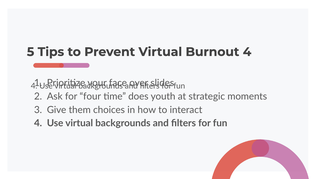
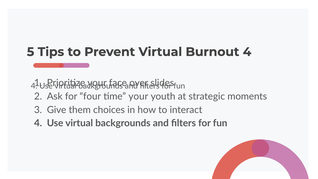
time does: does -> your
